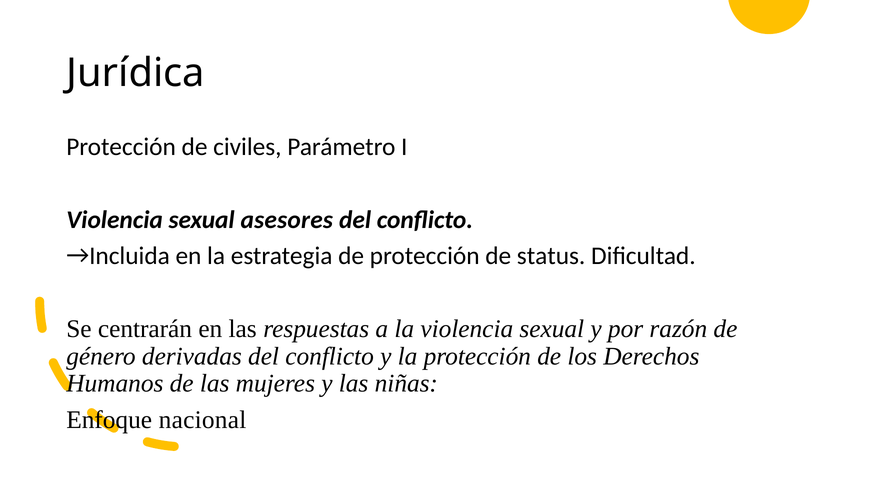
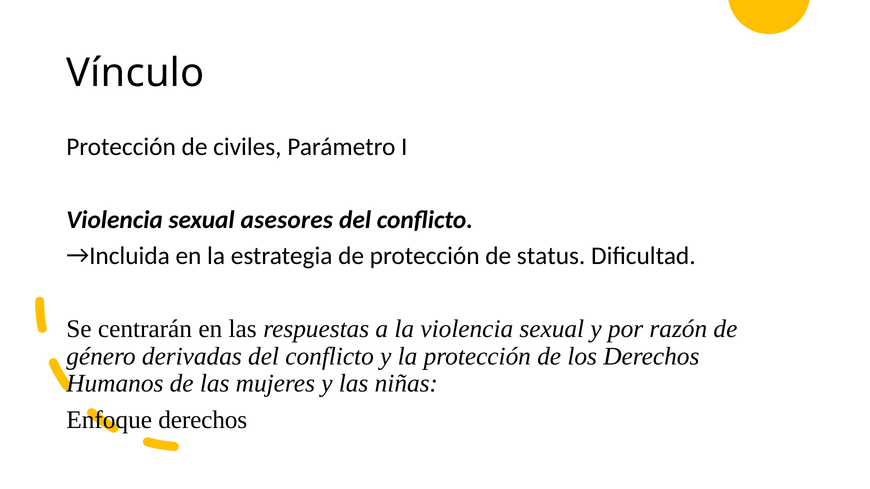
Jurídica: Jurídica -> Vínculo
Enfoque nacional: nacional -> derechos
